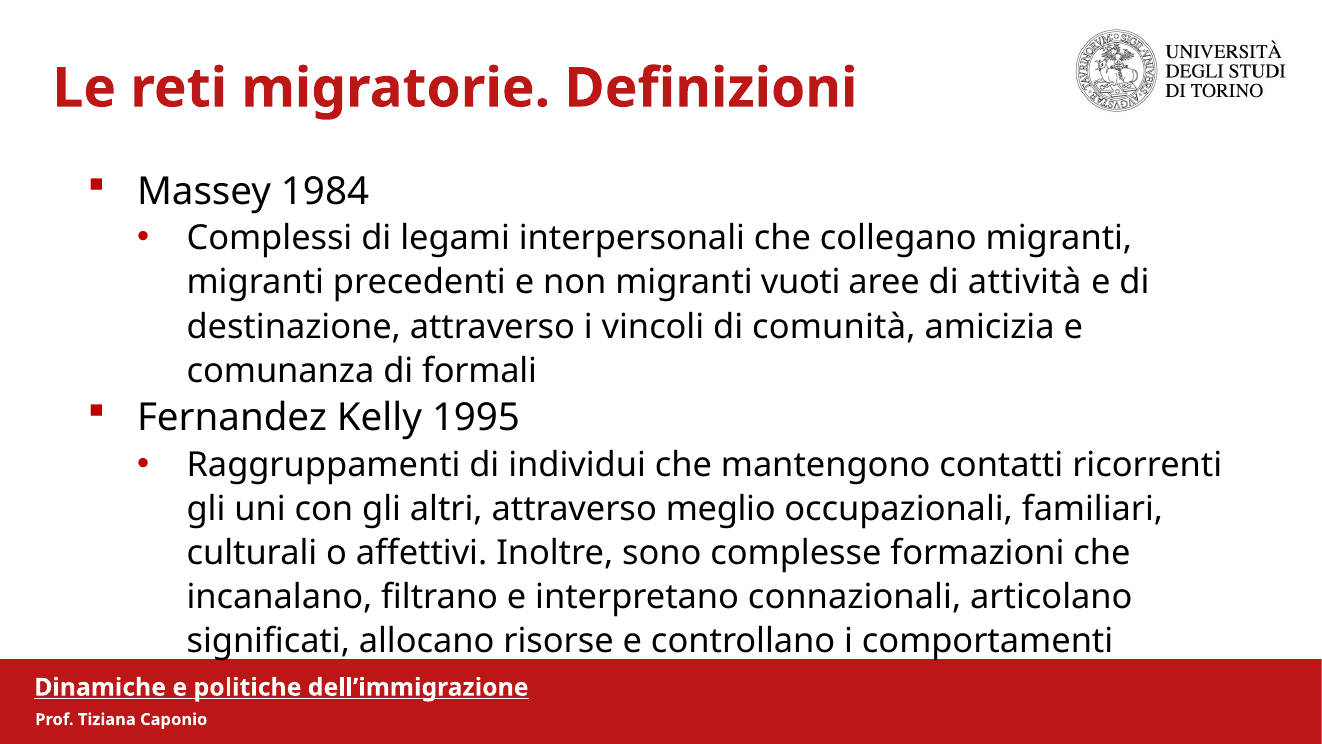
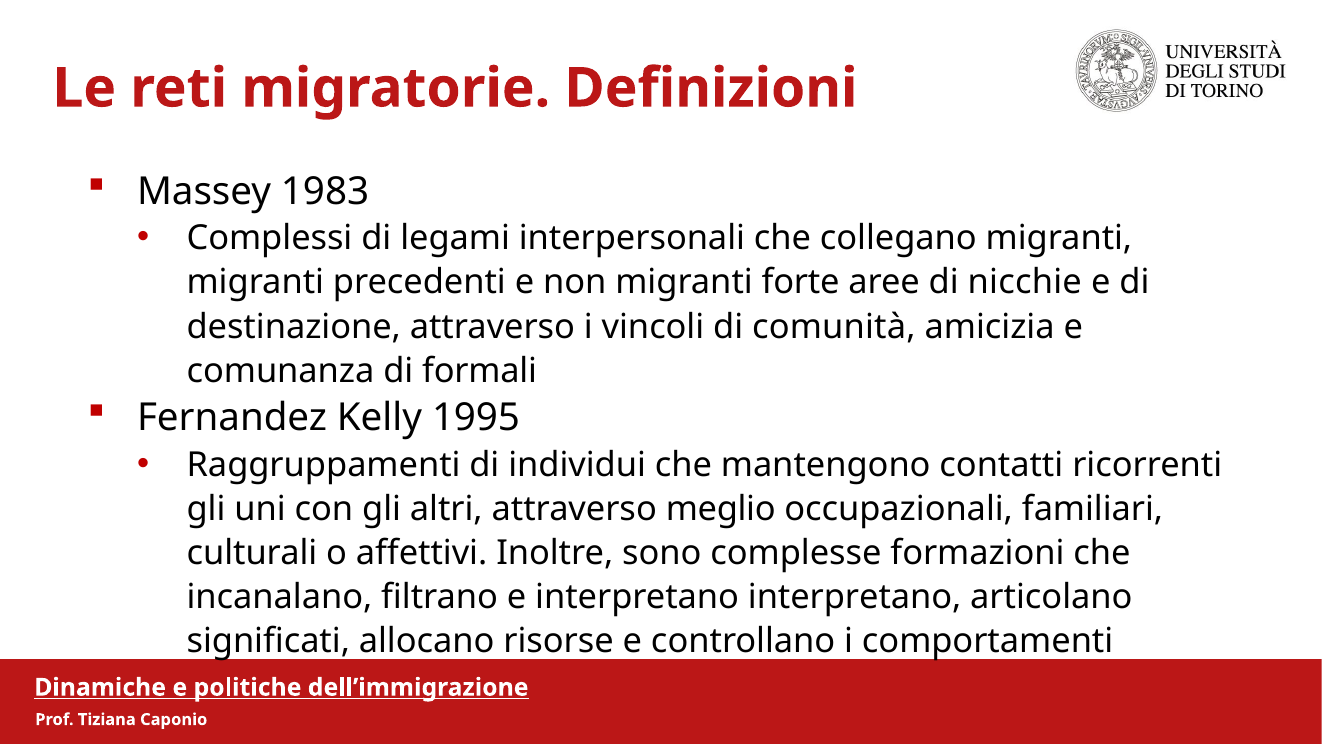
1984: 1984 -> 1983
vuoti: vuoti -> forte
attività: attività -> nicchie
interpretano connazionali: connazionali -> interpretano
